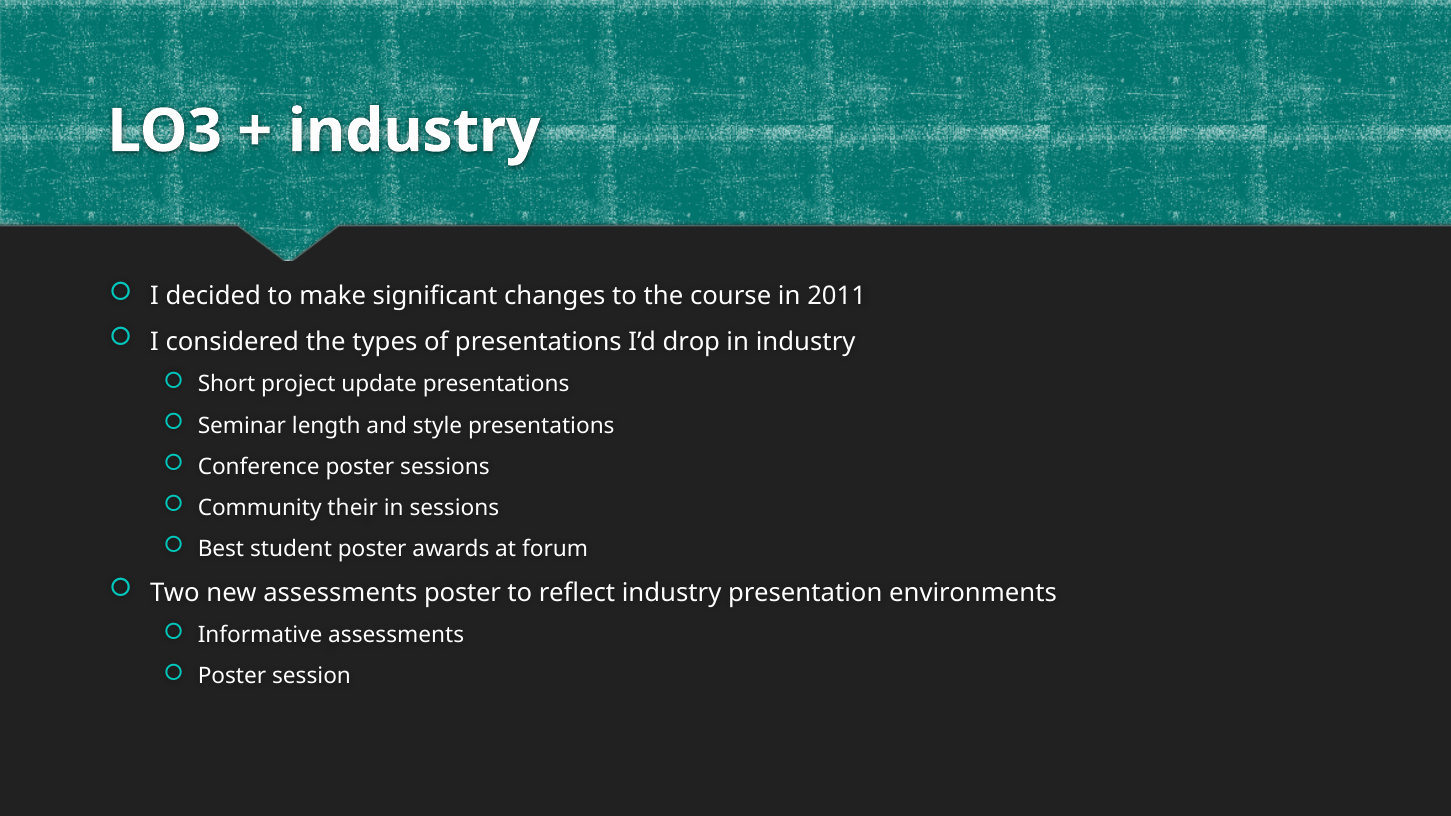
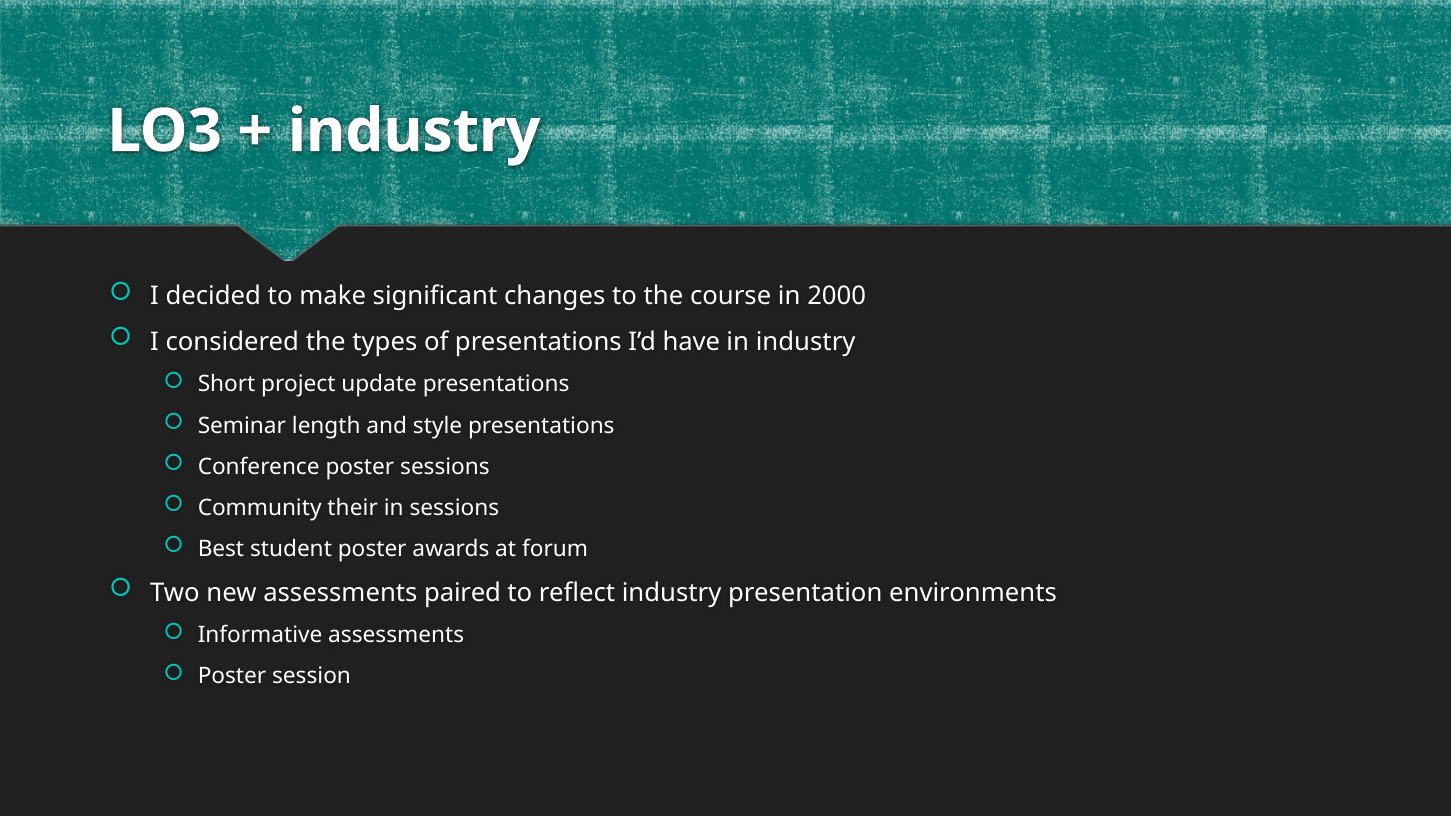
2011: 2011 -> 2000
drop: drop -> have
assessments poster: poster -> paired
